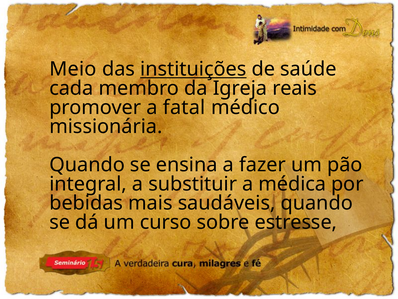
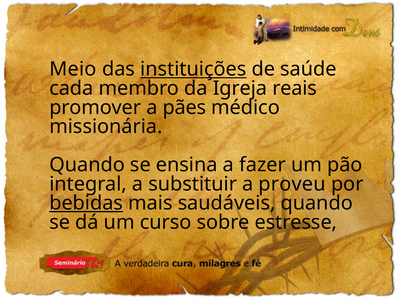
fatal: fatal -> pães
médica: médica -> proveu
bebidas underline: none -> present
